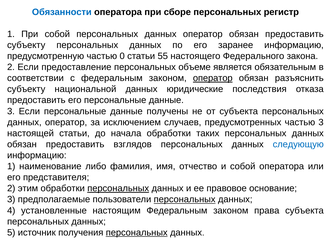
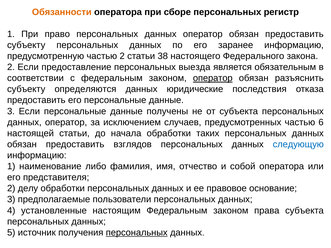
Обязанности colour: blue -> orange
При собой: собой -> право
частью 0: 0 -> 2
55: 55 -> 38
объеме: объеме -> выезда
национальной: национальной -> определяются
частью 3: 3 -> 6
этим: этим -> делу
персональных at (118, 189) underline: present -> none
персональных at (185, 200) underline: present -> none
